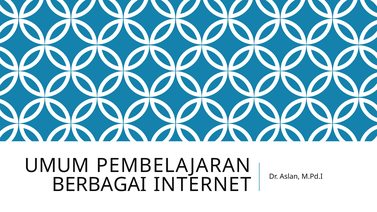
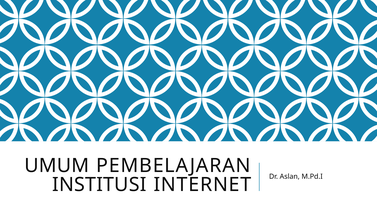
BERBAGAI: BERBAGAI -> INSTITUSI
